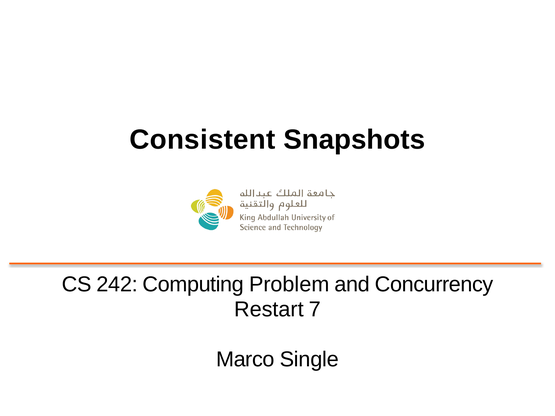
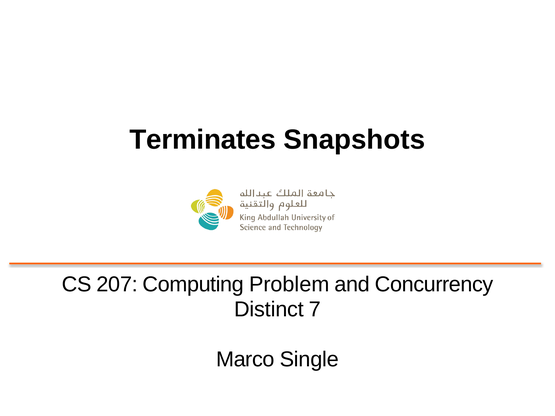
Consistent: Consistent -> Terminates
242: 242 -> 207
Restart: Restart -> Distinct
